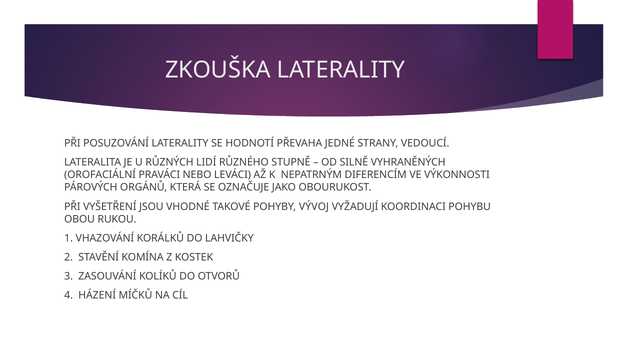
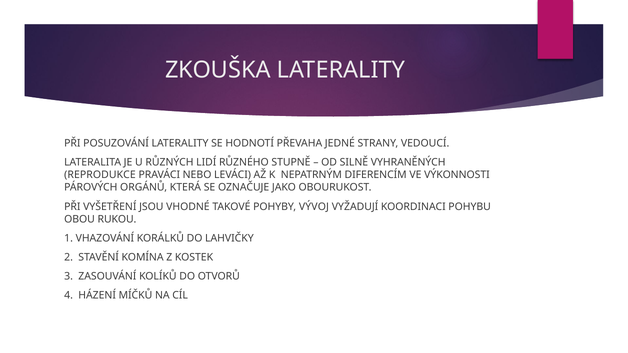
OROFACIÁLNÍ: OROFACIÁLNÍ -> REPRODUKCE
